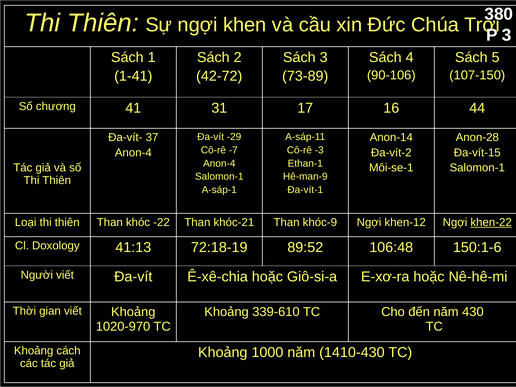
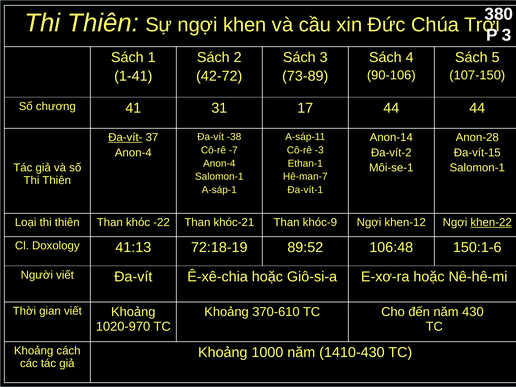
17 16: 16 -> 44
-29: -29 -> -38
Đa-vít- underline: none -> present
Hê-man-9: Hê-man-9 -> Hê-man-7
339-610: 339-610 -> 370-610
